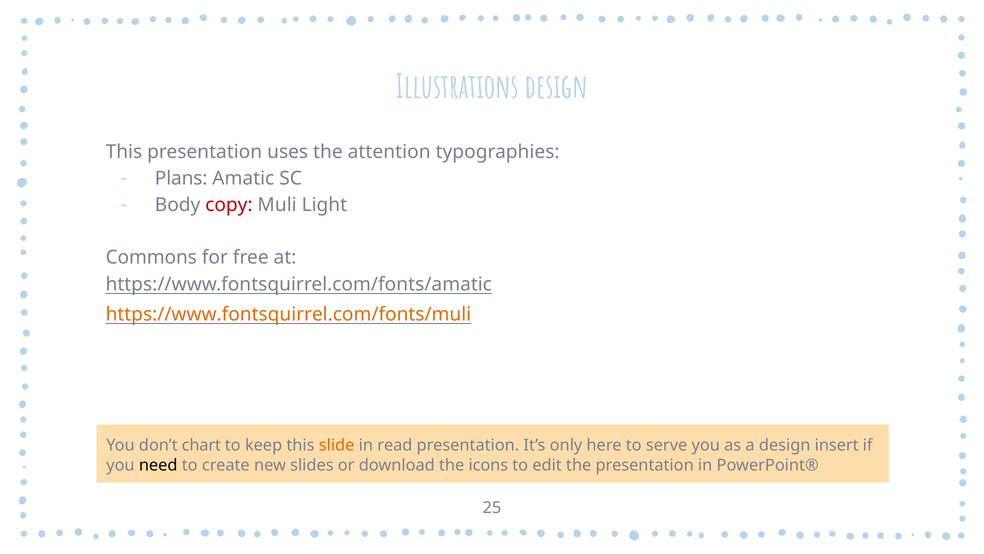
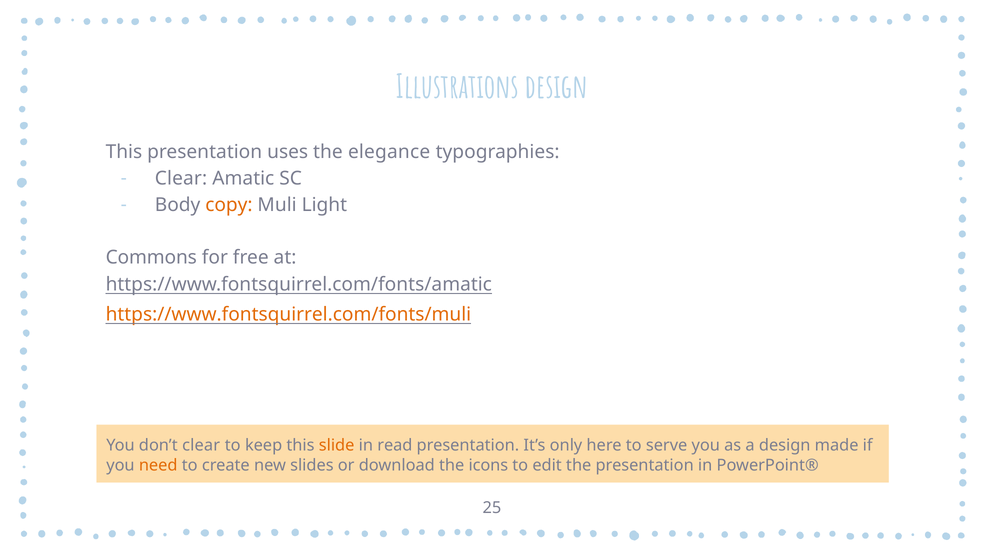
attention: attention -> elegance
Plans at (181, 178): Plans -> Clear
copy colour: red -> orange
don’t chart: chart -> clear
insert: insert -> made
need colour: black -> orange
